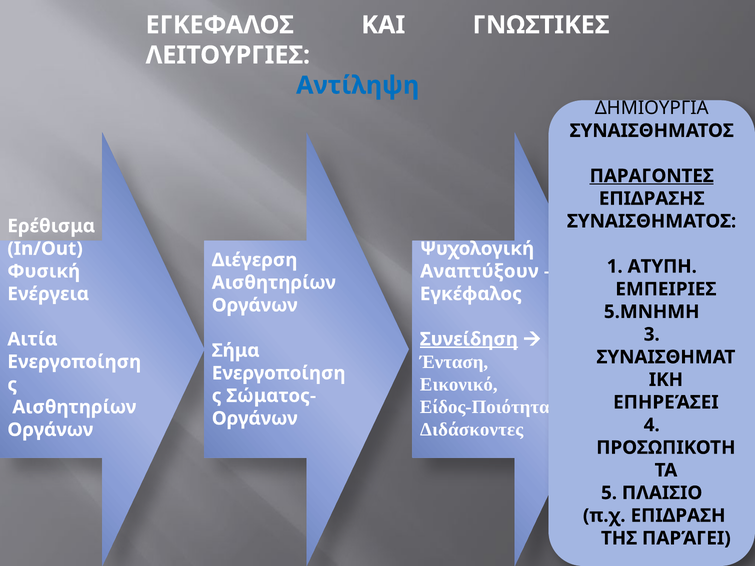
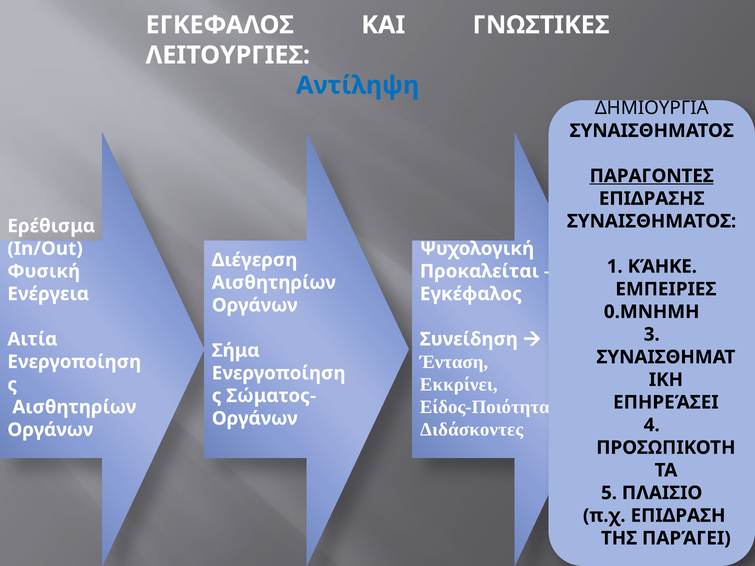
ΑΤΥΠΗ: ΑΤΥΠΗ -> ΚΆΗΚΕ
Αναπτύξουν: Αναπτύξουν -> Προκαλείται
5.ΜΝΗΜΗ: 5.ΜΝΗΜΗ -> 0.ΜΝΗΜΗ
Συνείδηση underline: present -> none
Εικονικό: Εικονικό -> Εκκρίνει
